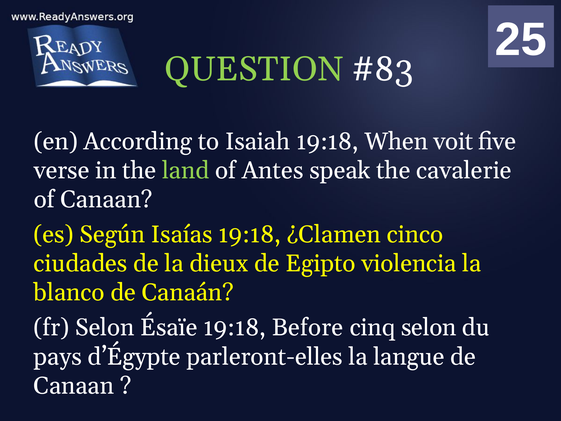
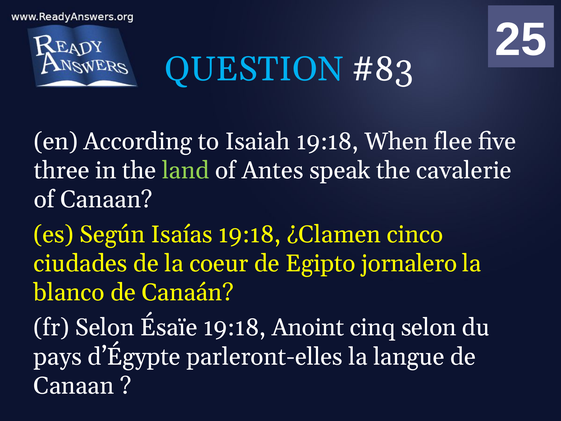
QUESTION colour: light green -> light blue
voit: voit -> flee
verse: verse -> three
dieux: dieux -> coeur
violencia: violencia -> jornalero
Before: Before -> Anoint
